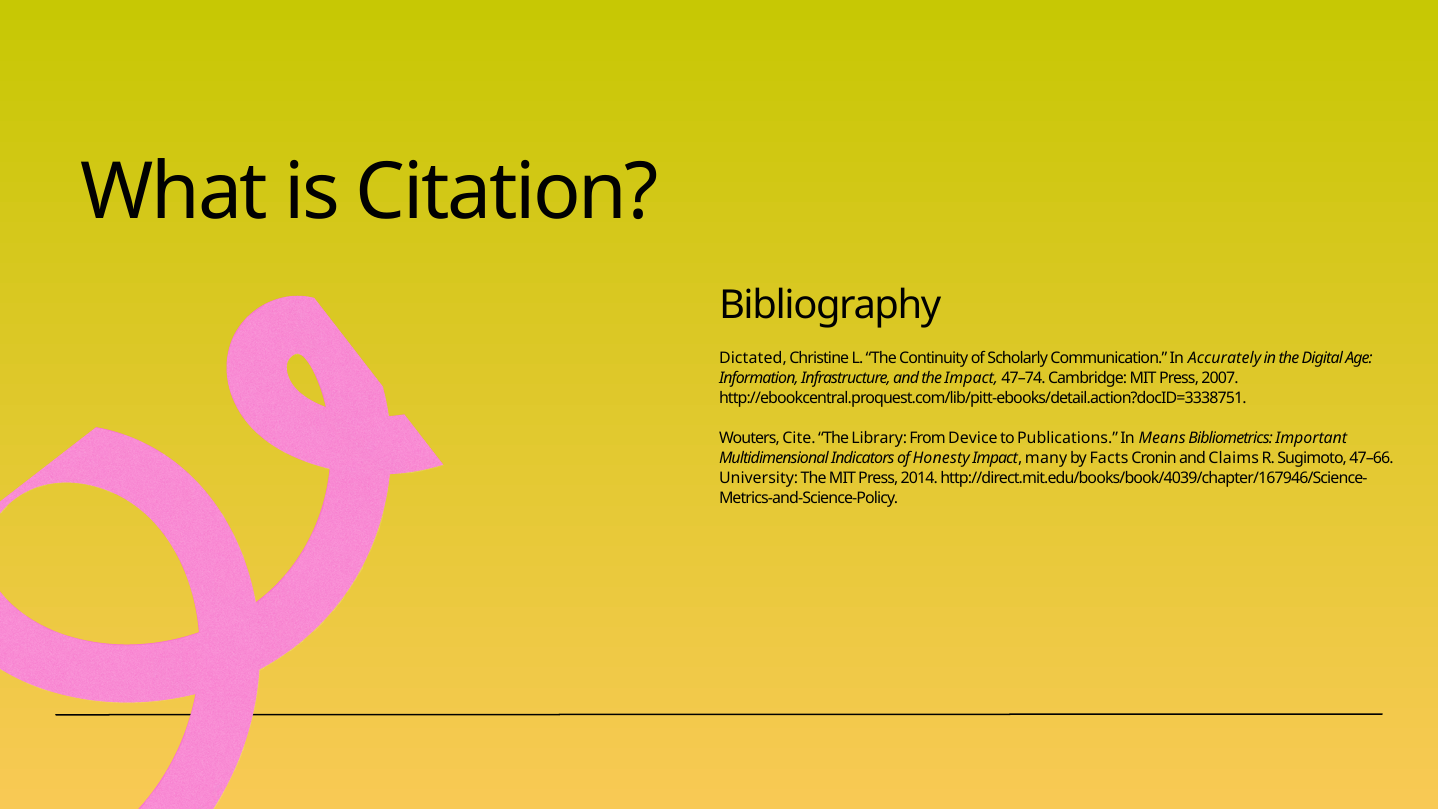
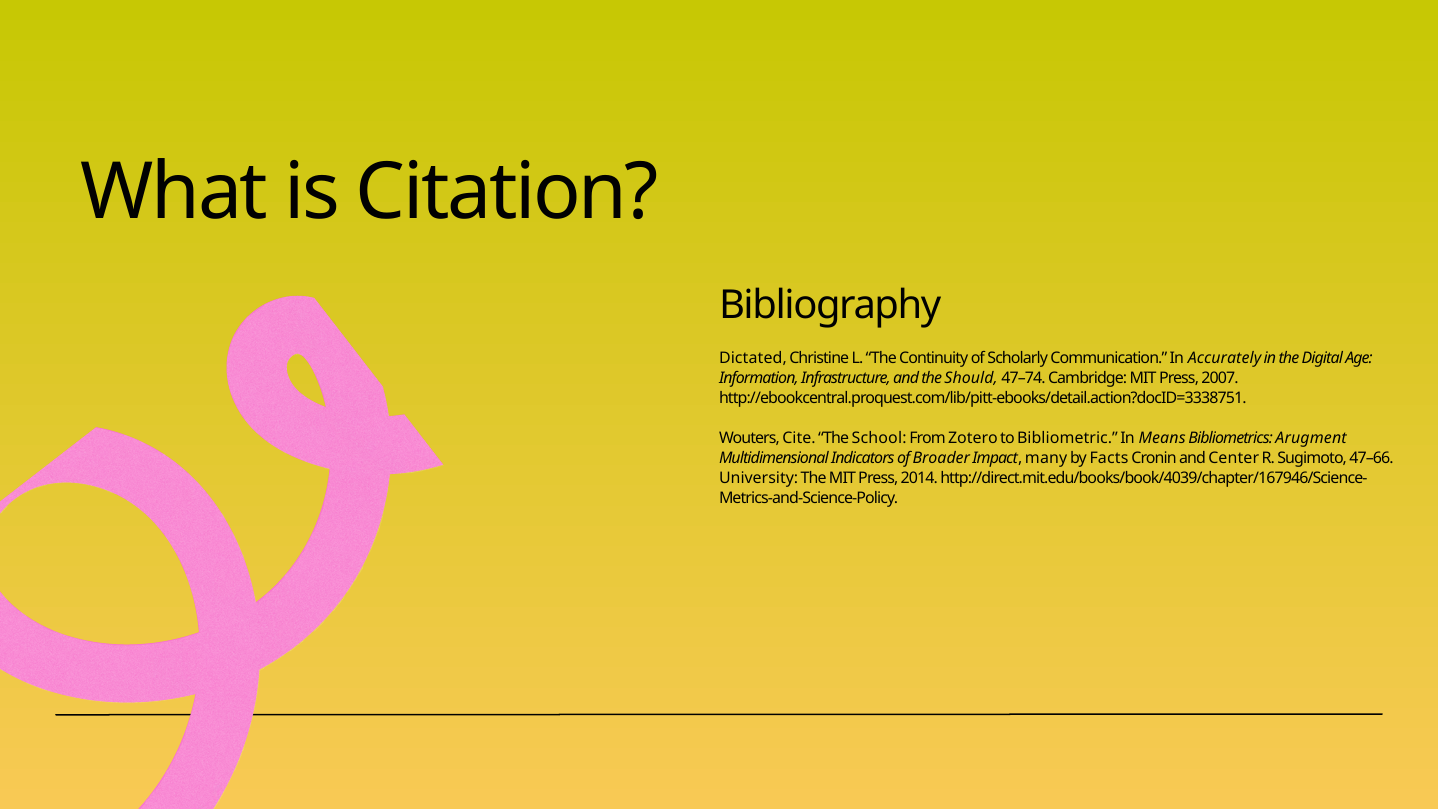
the Impact: Impact -> Should
Library: Library -> School
Device: Device -> Zotero
Publications: Publications -> Bibliometric
Important: Important -> Arugment
Honesty: Honesty -> Broader
Claims: Claims -> Center
